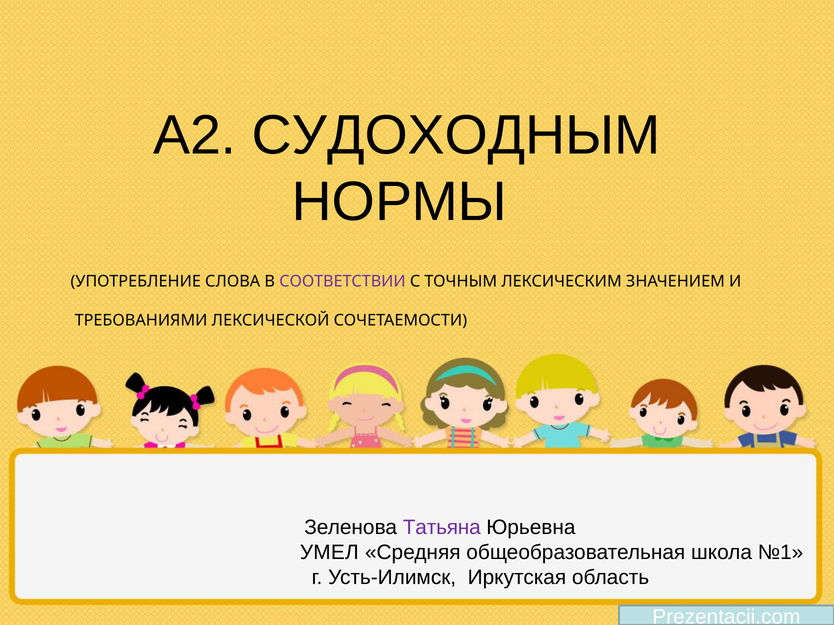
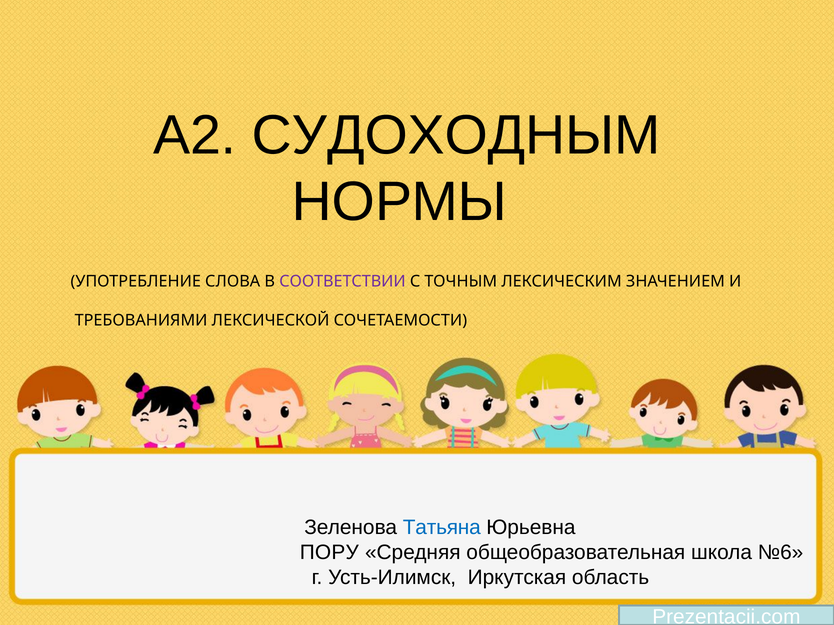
Татьяна colour: purple -> blue
УМЕЛ: УМЕЛ -> ПОРУ
№1: №1 -> №6
